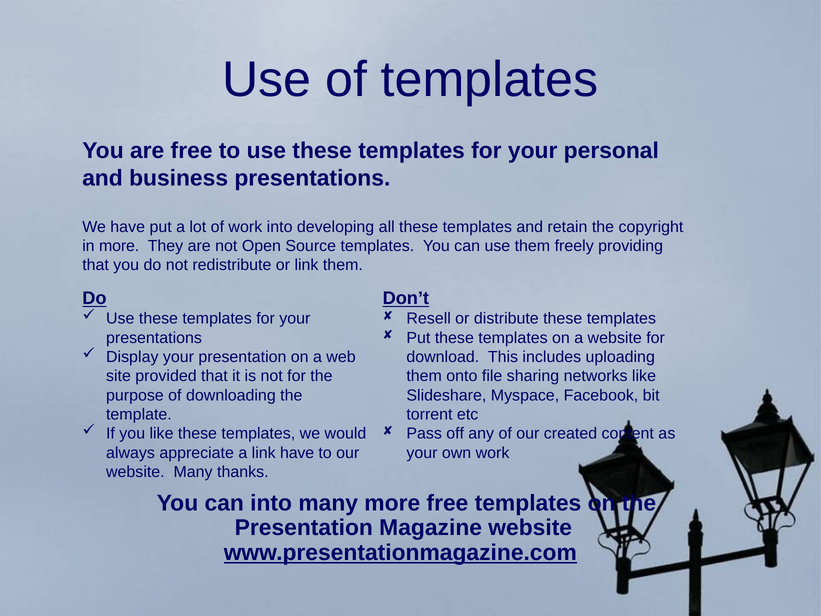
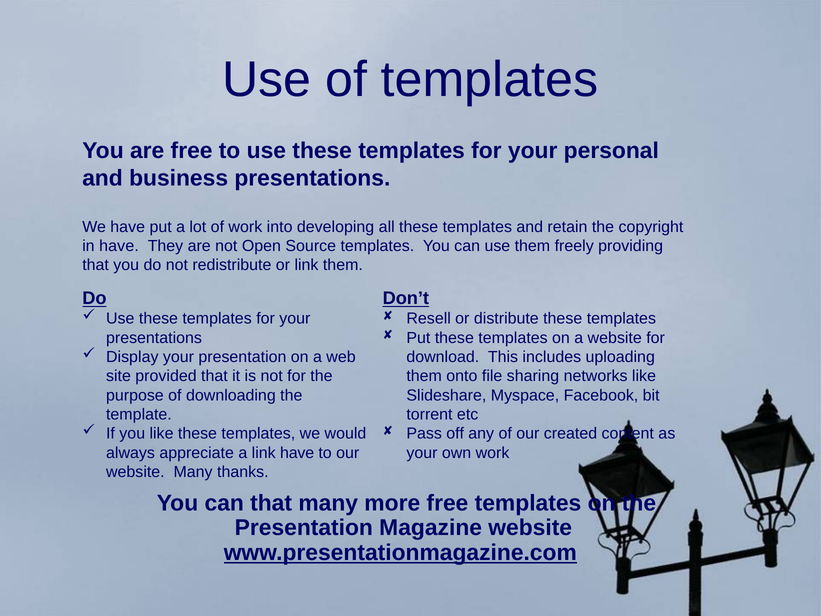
in more: more -> have
can into: into -> that
